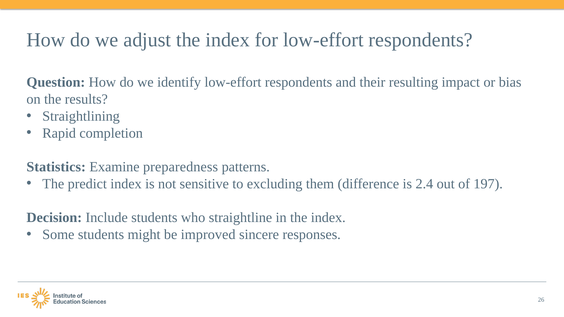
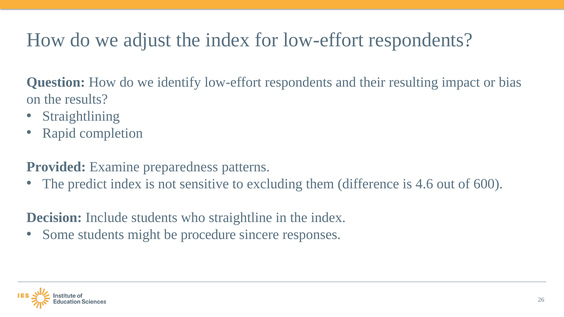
Statistics: Statistics -> Provided
2.4: 2.4 -> 4.6
197: 197 -> 600
improved: improved -> procedure
